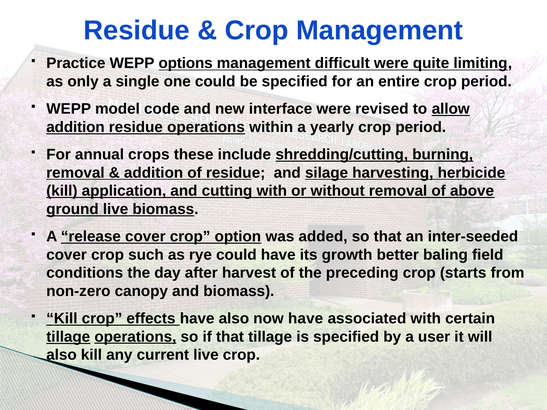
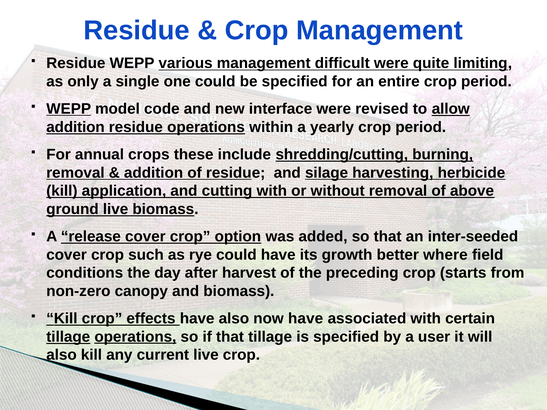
Practice at (76, 63): Practice -> Residue
options: options -> various
WEPP at (69, 109) underline: none -> present
baling: baling -> where
